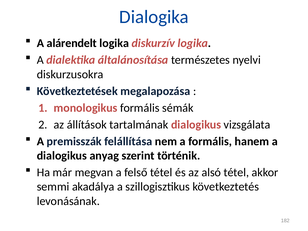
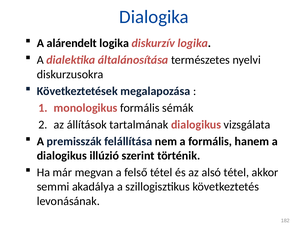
anyag: anyag -> illúzió
